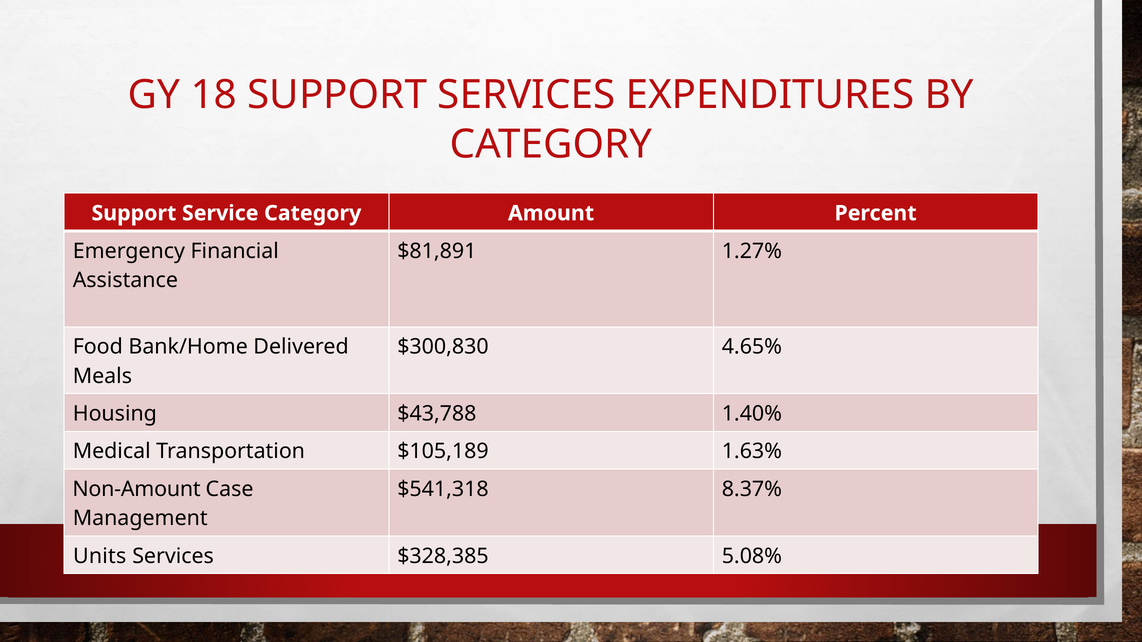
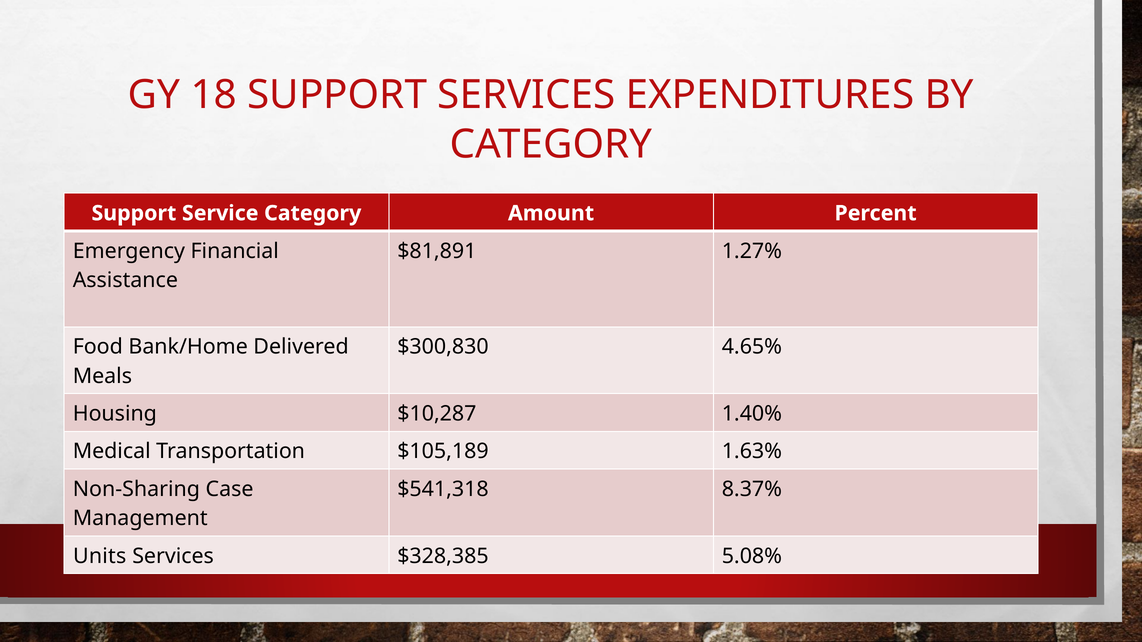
$43,788: $43,788 -> $10,287
Non-Amount: Non-Amount -> Non-Sharing
